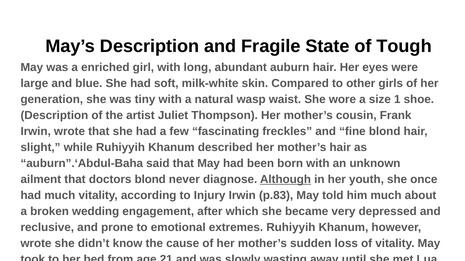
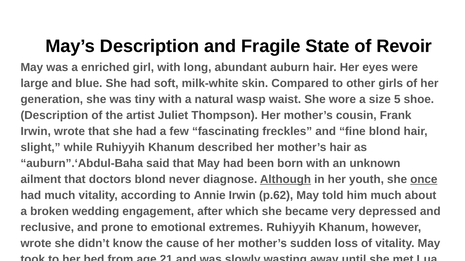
Tough: Tough -> Revoir
1: 1 -> 5
once underline: none -> present
Injury: Injury -> Annie
p.83: p.83 -> p.62
